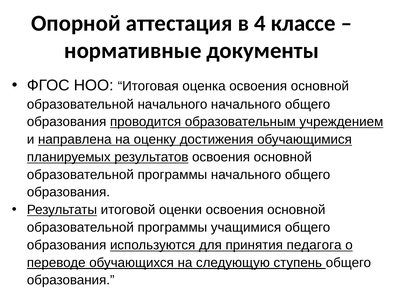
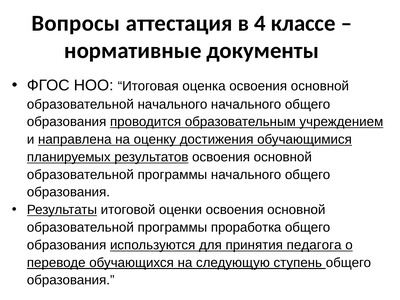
Опорной: Опорной -> Вопросы
учащимися: учащимися -> проработка
